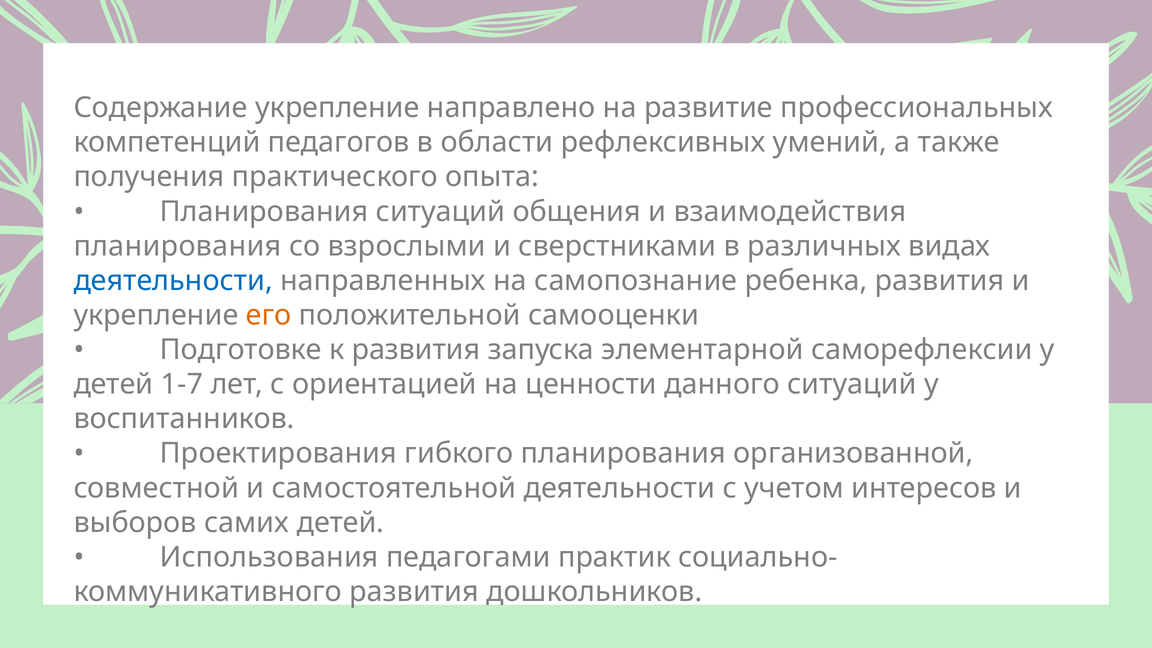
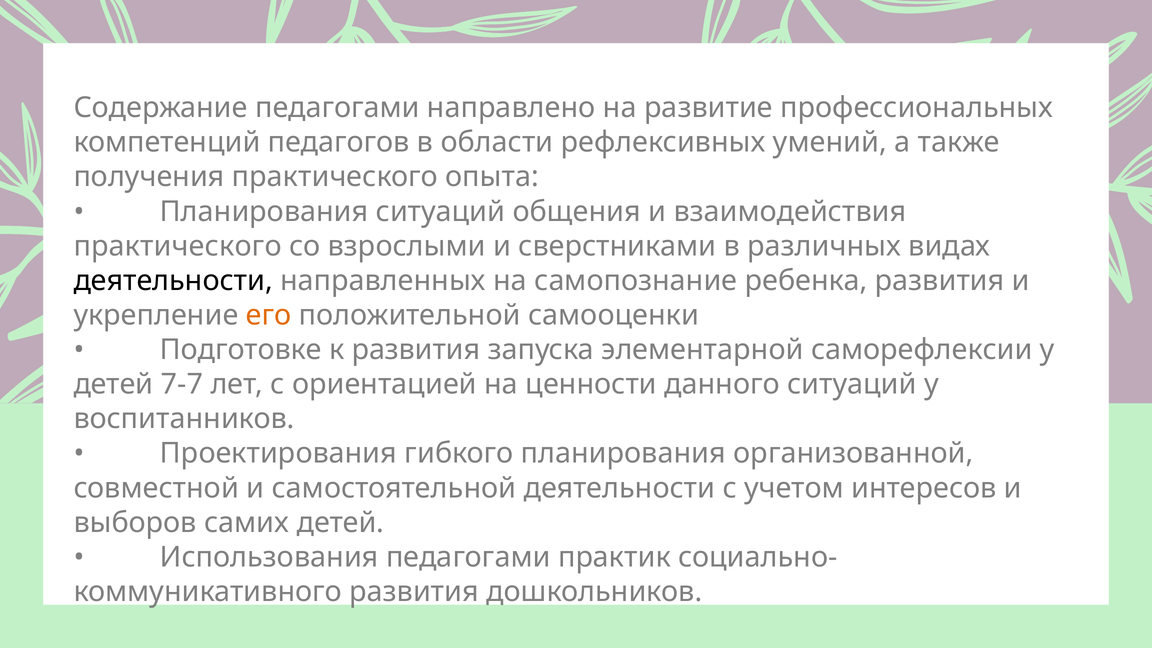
Содержание укрепление: укрепление -> педагогами
планирования at (178, 246): планирования -> практического
деятельности at (173, 281) colour: blue -> black
1-7: 1-7 -> 7-7
